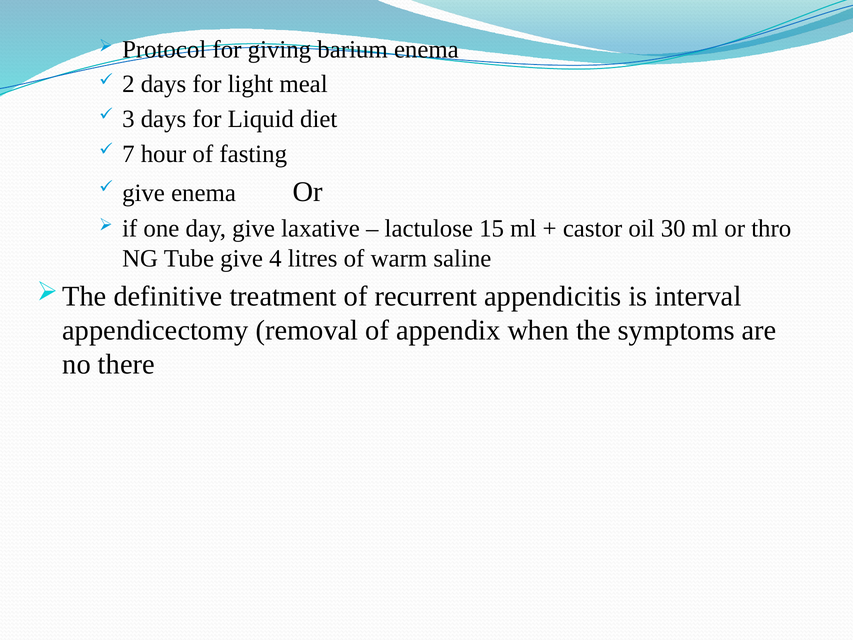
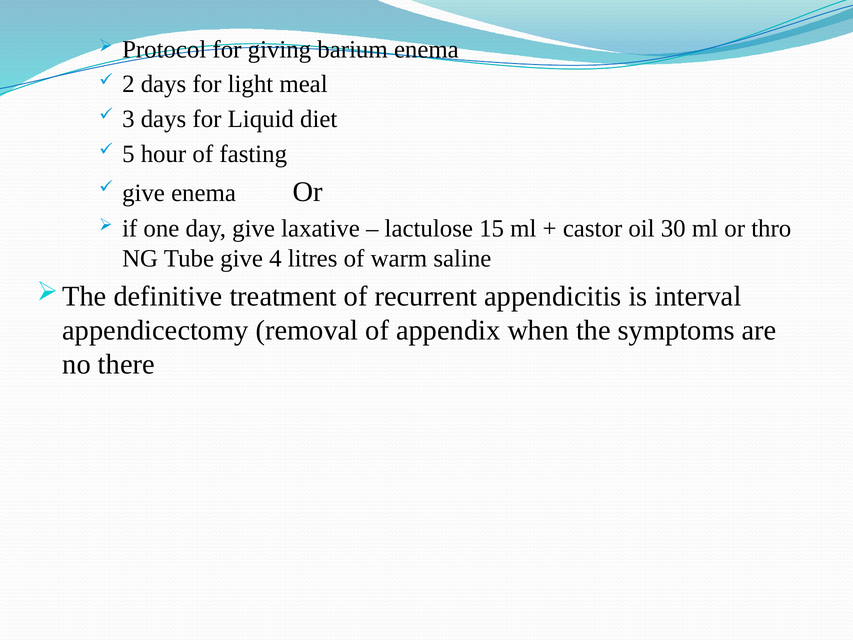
7: 7 -> 5
